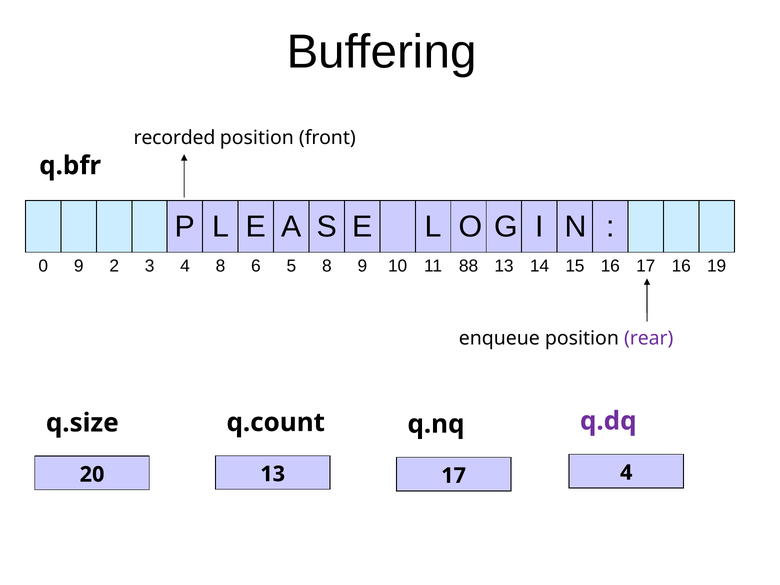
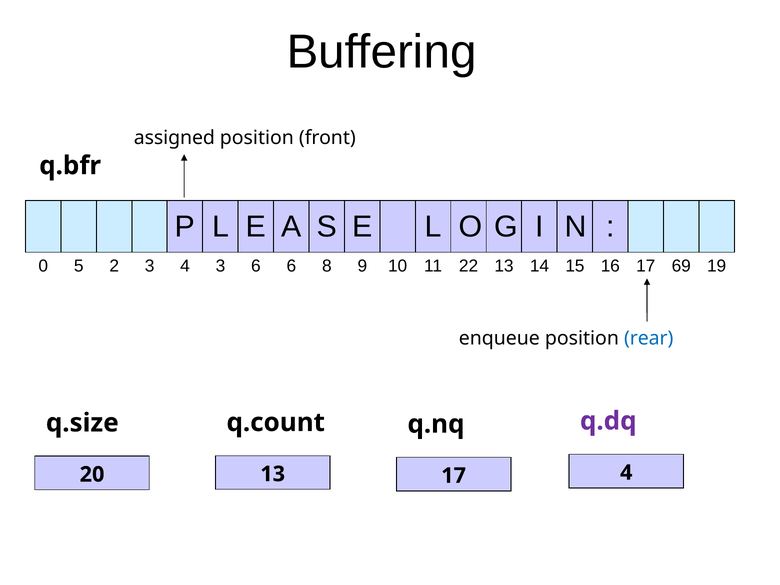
recorded: recorded -> assigned
0 9: 9 -> 5
4 8: 8 -> 3
6 5: 5 -> 6
88: 88 -> 22
17 16: 16 -> 69
rear colour: purple -> blue
